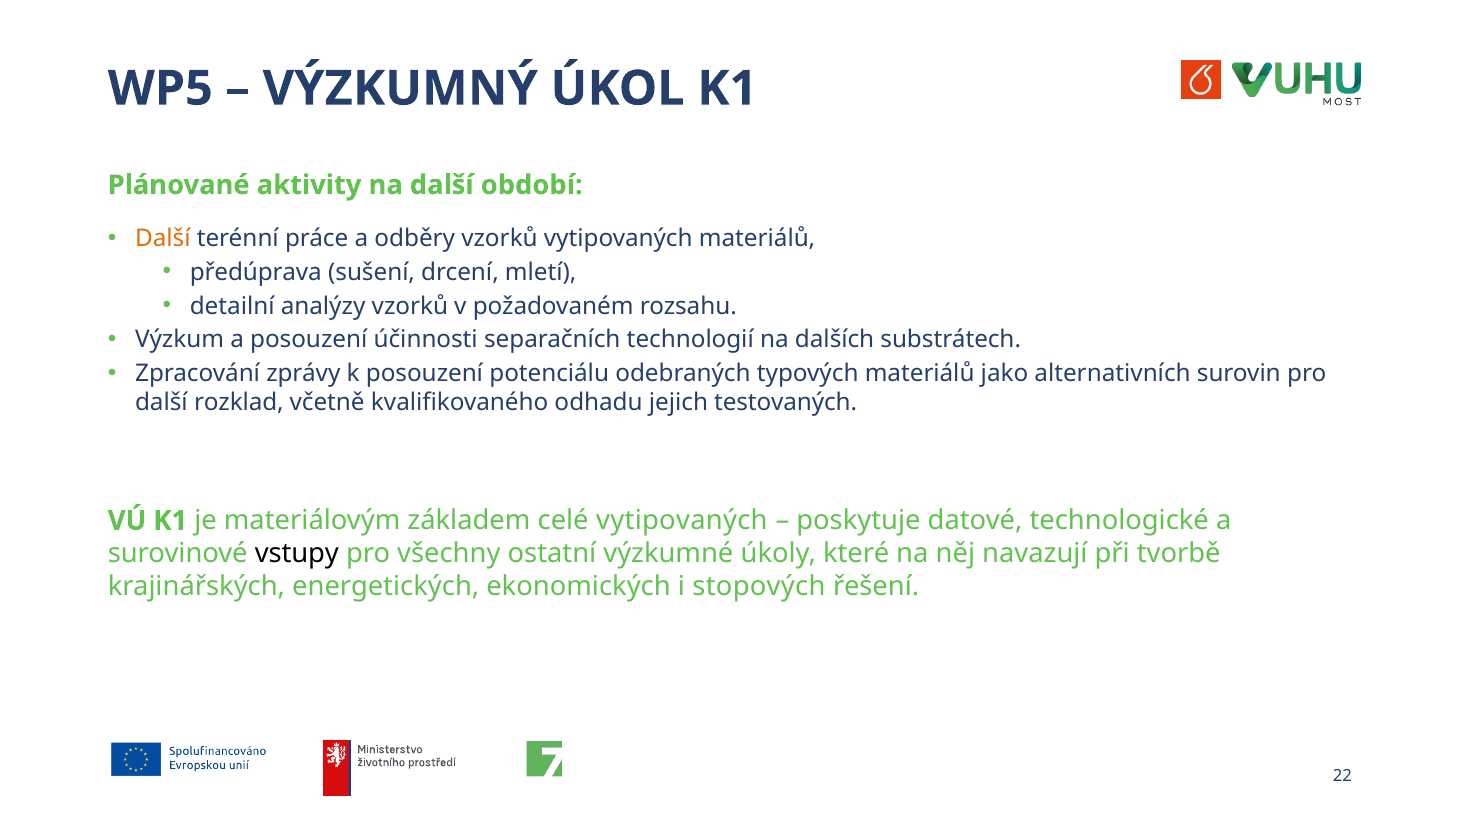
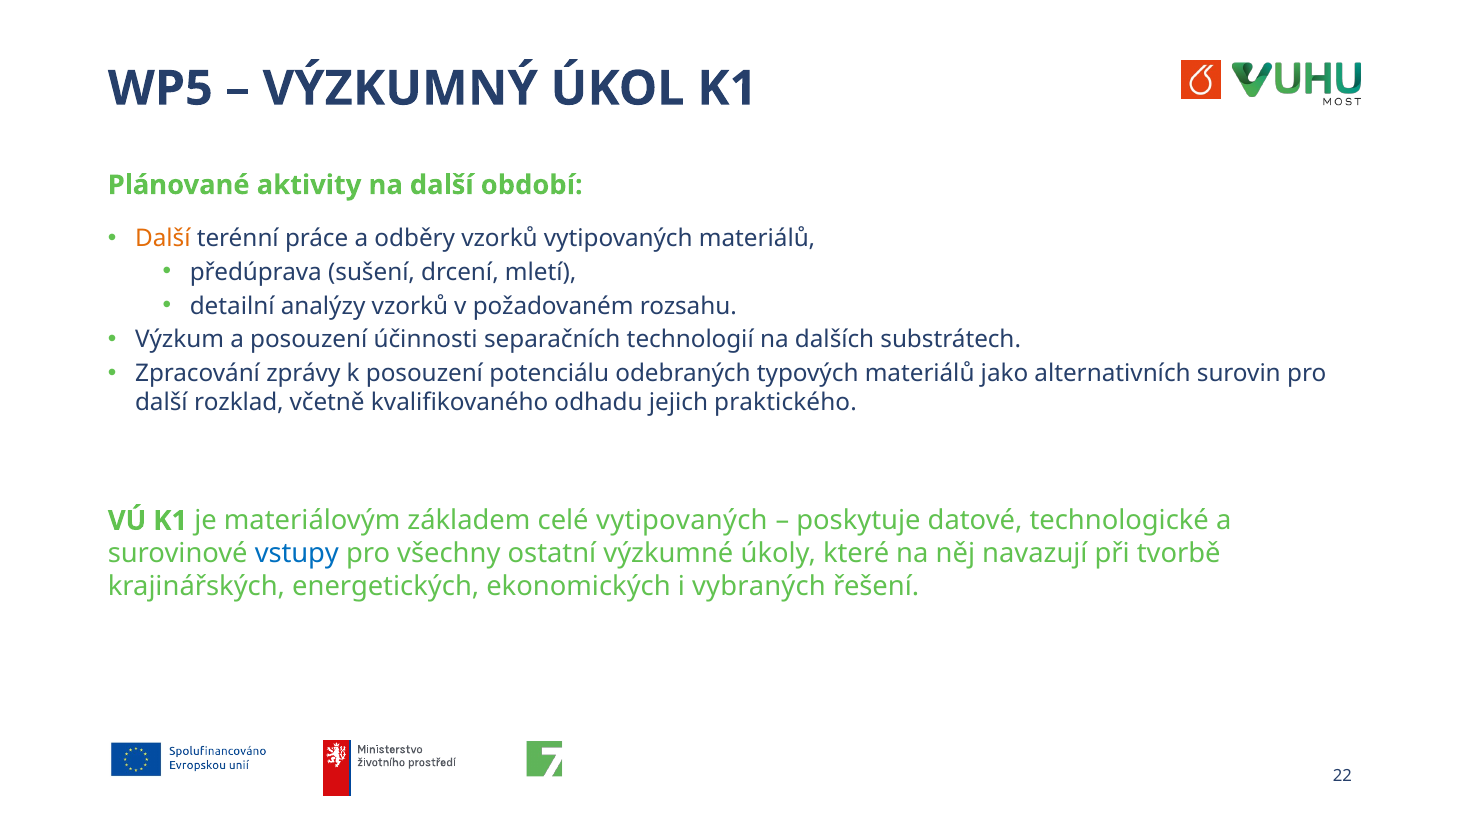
testovaných: testovaných -> praktického
vstupy colour: black -> blue
stopových: stopových -> vybraných
